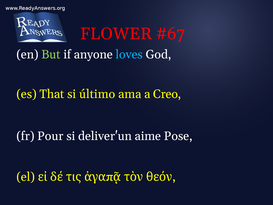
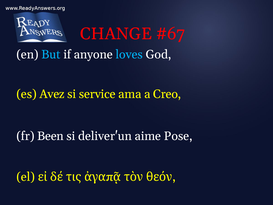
FLOWER: FLOWER -> CHANGE
But colour: light green -> light blue
That: That -> Avez
último: último -> service
Pour: Pour -> Been
